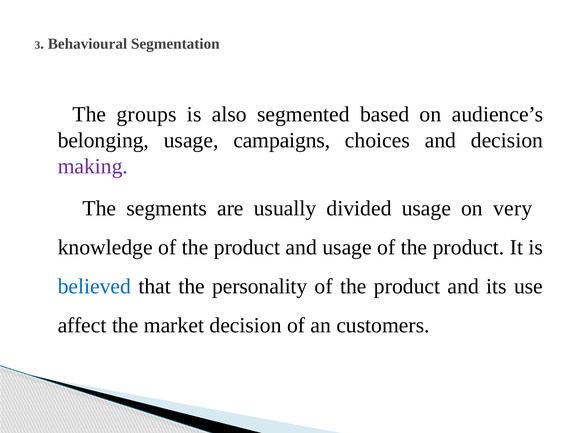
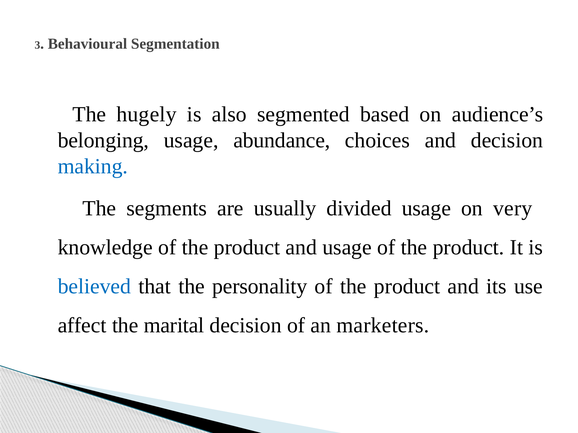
groups: groups -> hugely
campaigns: campaigns -> abundance
making colour: purple -> blue
market: market -> marital
customers: customers -> marketers
